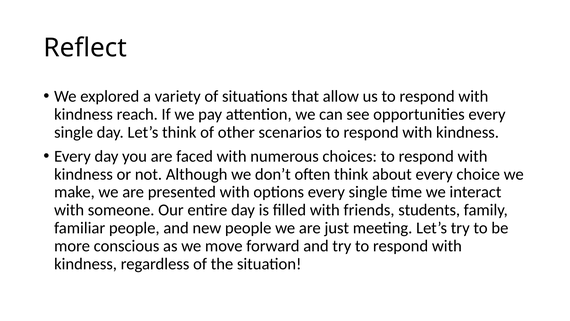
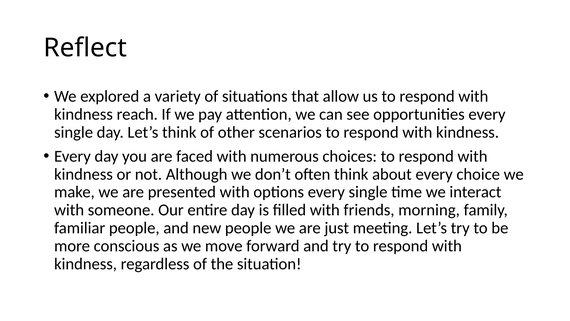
students: students -> morning
